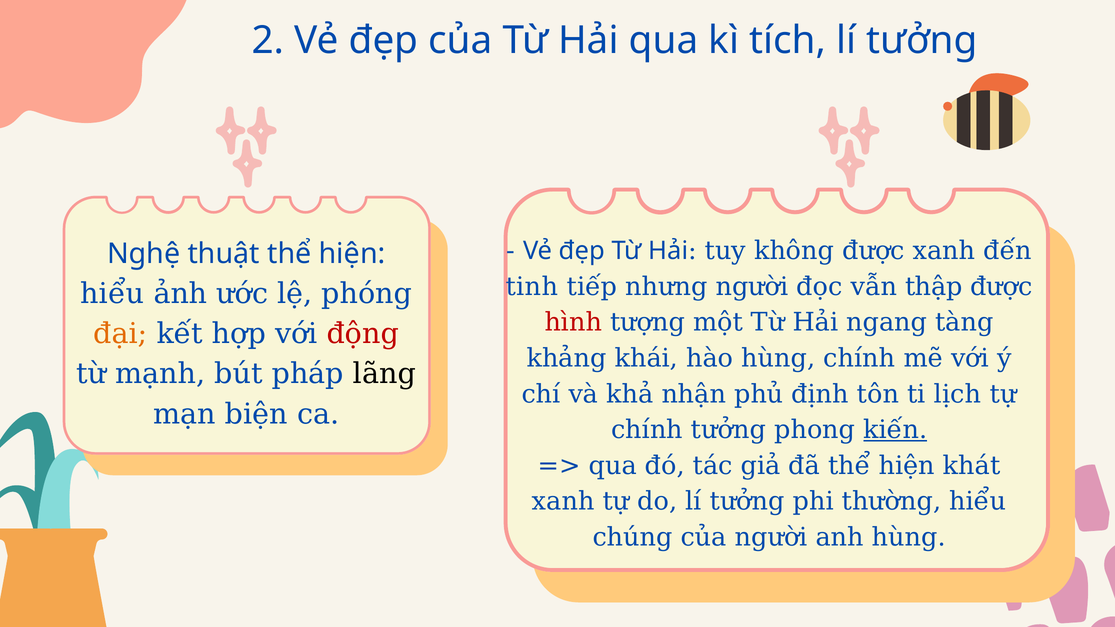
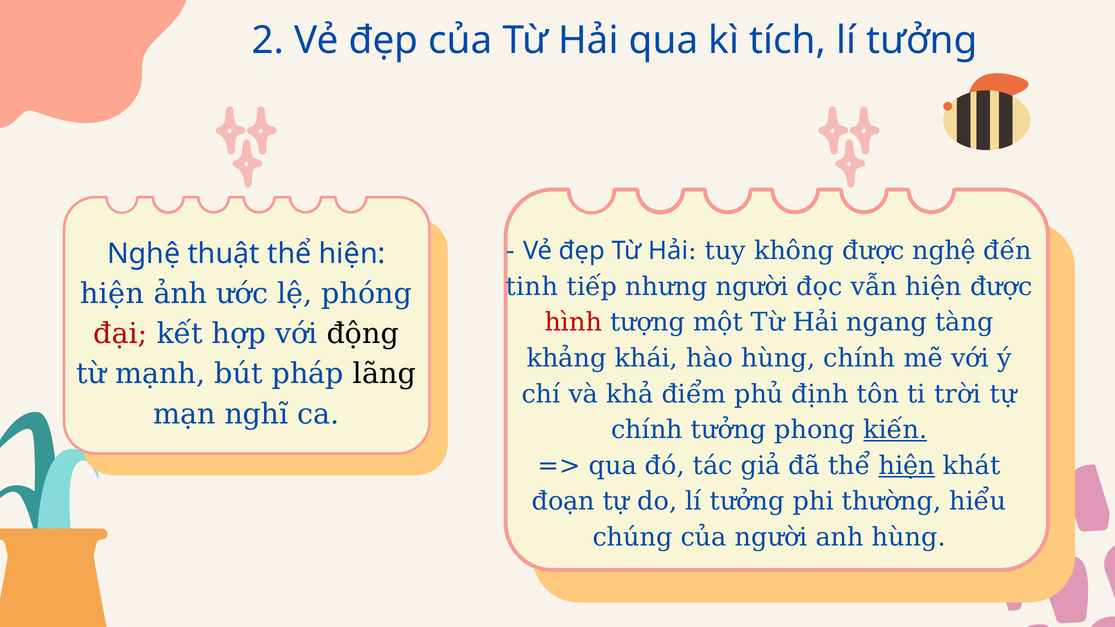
được xanh: xanh -> nghệ
vẫn thập: thập -> hiện
hiểu at (112, 294): hiểu -> hiện
đại colour: orange -> red
động colour: red -> black
nhận: nhận -> điểm
lịch: lịch -> trời
biện: biện -> nghĩ
hiện at (907, 466) underline: none -> present
xanh at (563, 502): xanh -> đoạn
